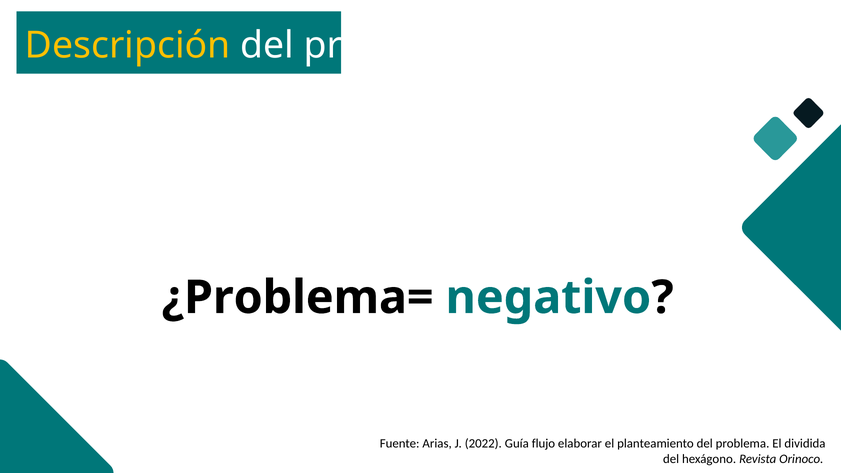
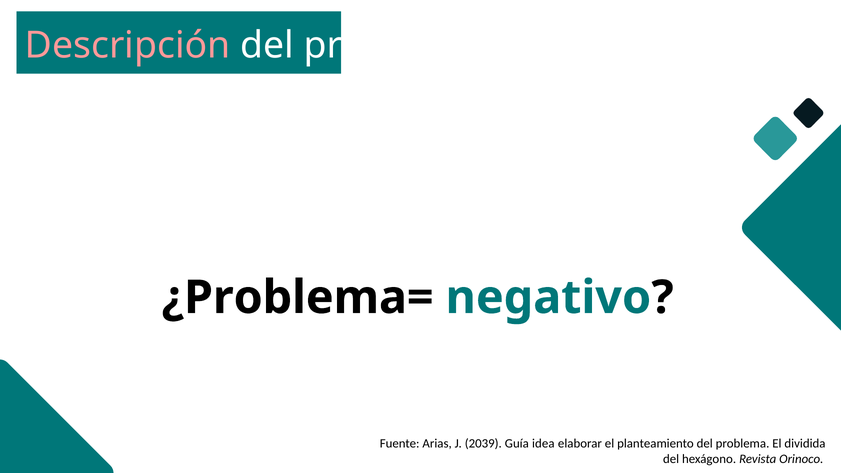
Descripción colour: yellow -> pink
2022: 2022 -> 2039
flujo: flujo -> idea
